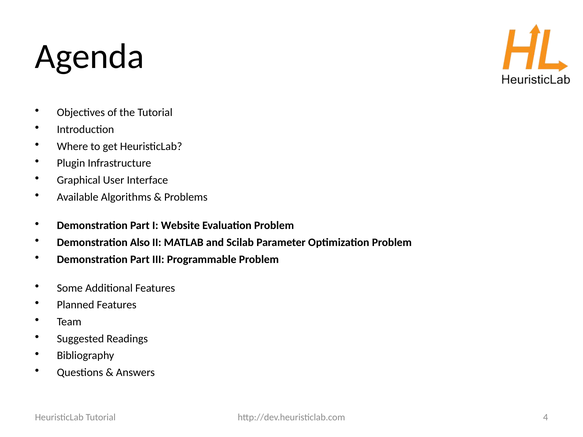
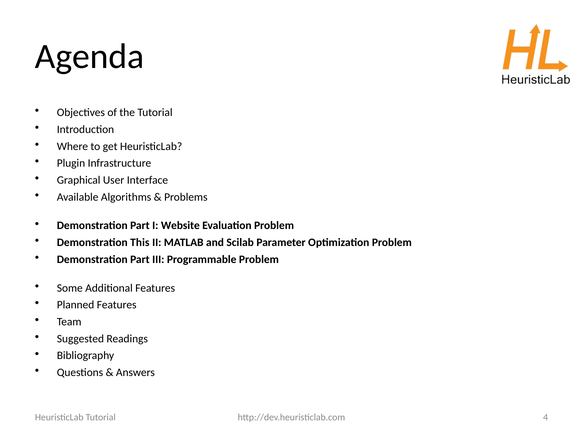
Also: Also -> This
